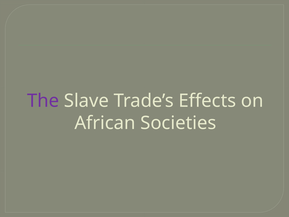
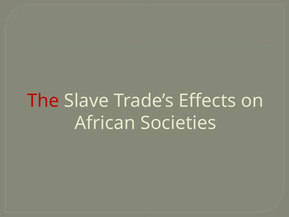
The colour: purple -> red
